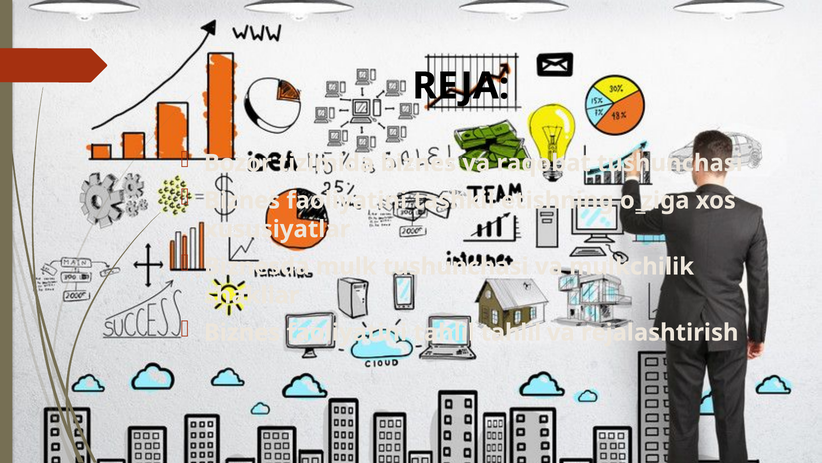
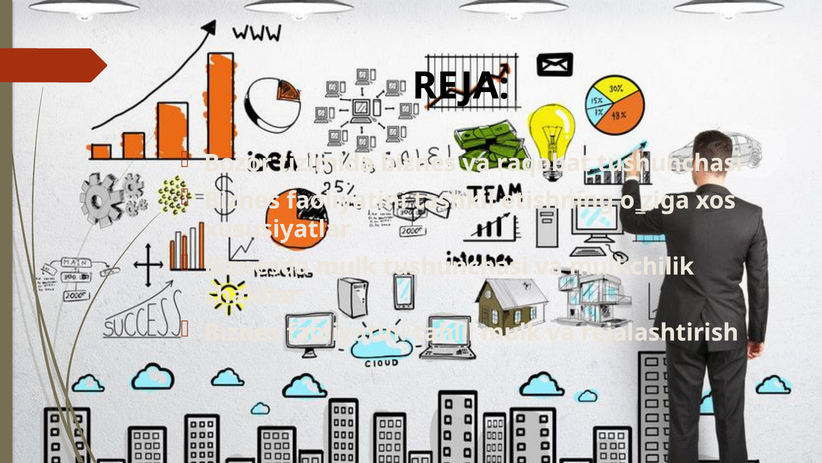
tаhlil tаhlil: tаhlil -> mulk
